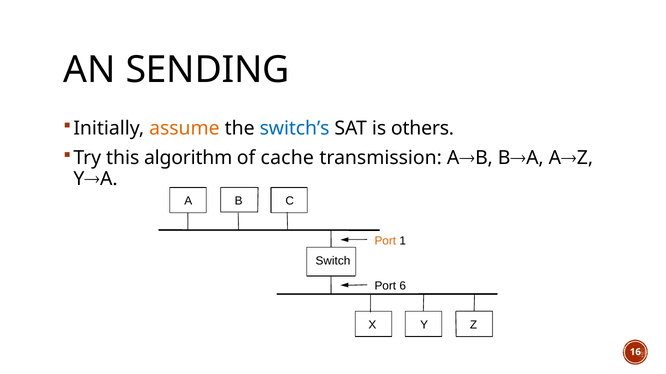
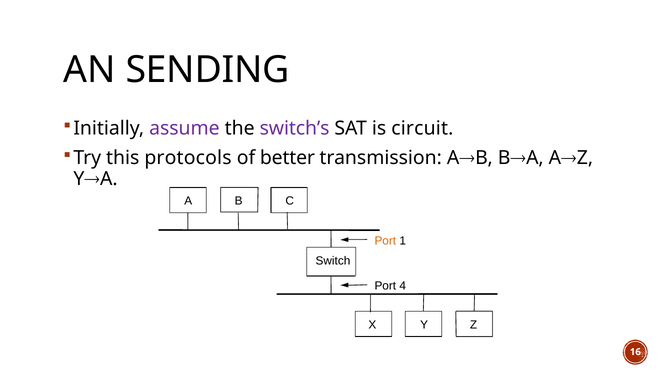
assume colour: orange -> purple
switch’s colour: blue -> purple
others: others -> circuit
algorithm: algorithm -> protocols
cache: cache -> better
6: 6 -> 4
